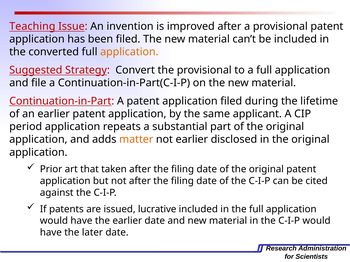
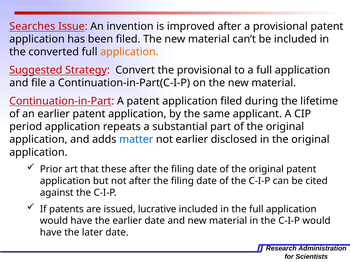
Teaching: Teaching -> Searches
matter colour: orange -> blue
taken: taken -> these
